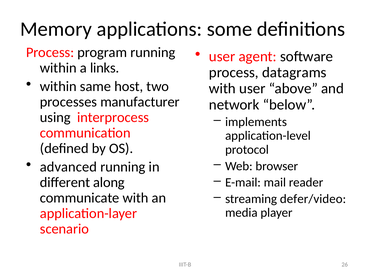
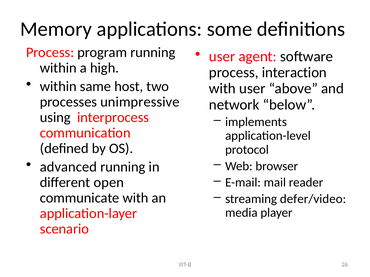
links: links -> high
datagrams: datagrams -> interaction
manufacturer: manufacturer -> unimpressive
along: along -> open
